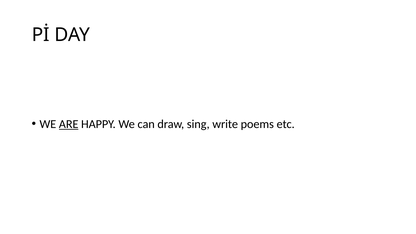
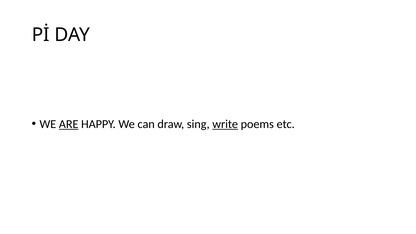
write underline: none -> present
